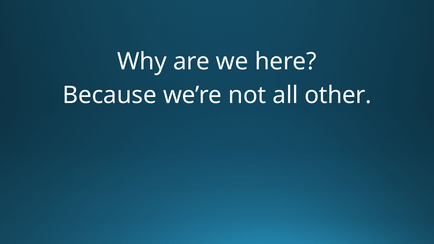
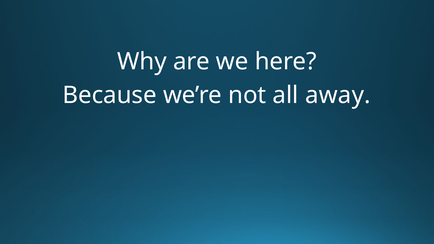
other: other -> away
